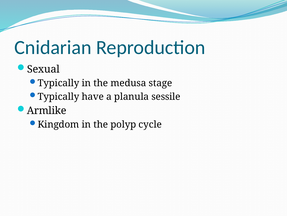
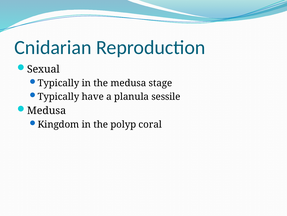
Armlike at (47, 110): Armlike -> Medusa
cycle: cycle -> coral
